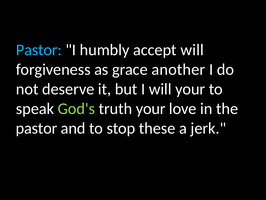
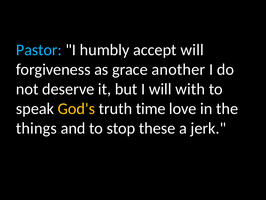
will your: your -> with
God's colour: light green -> yellow
truth your: your -> time
pastor at (37, 128): pastor -> things
